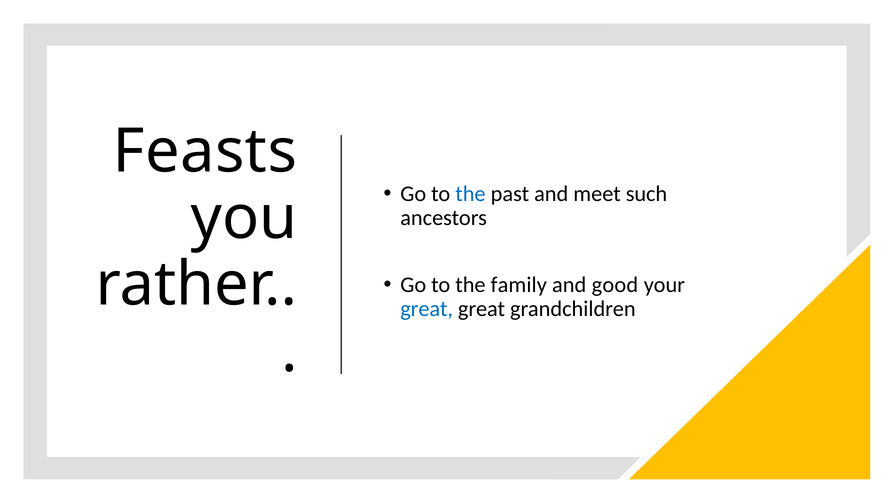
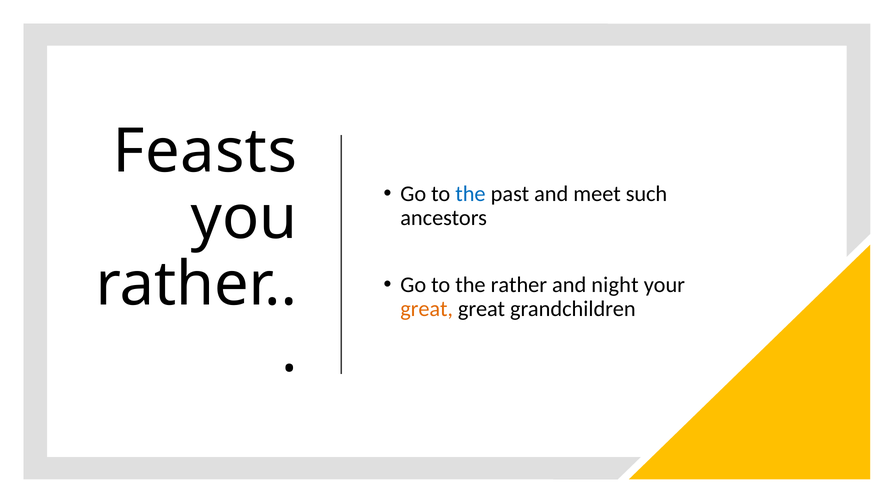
the family: family -> rather
good: good -> night
great at (427, 309) colour: blue -> orange
